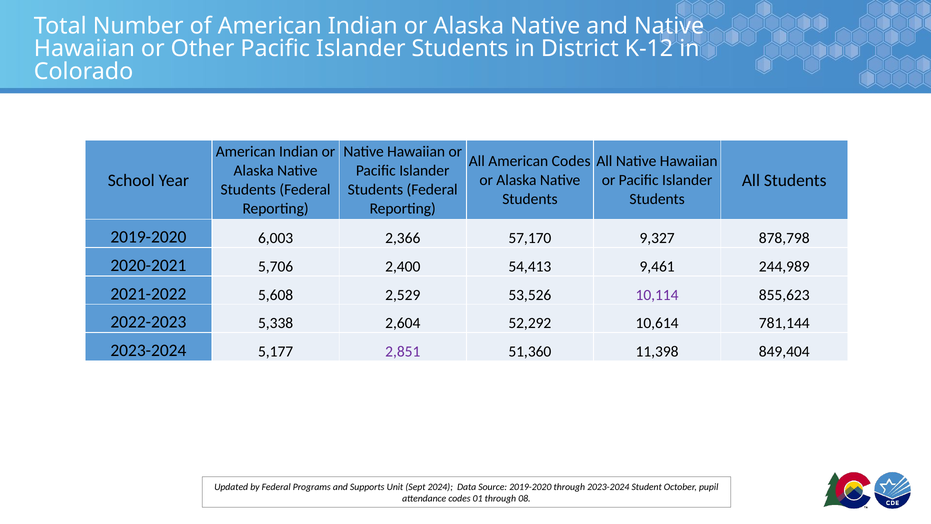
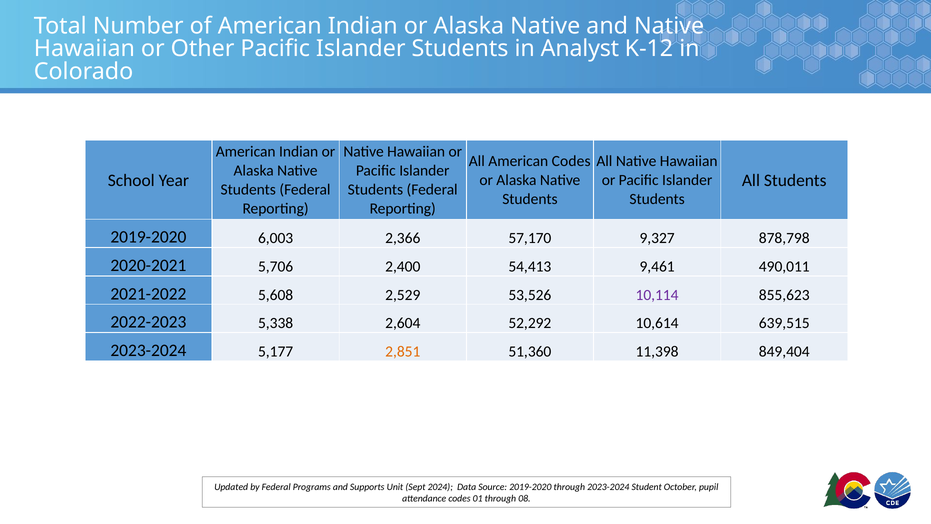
District: District -> Analyst
244,989: 244,989 -> 490,011
781,144: 781,144 -> 639,515
2,851 colour: purple -> orange
